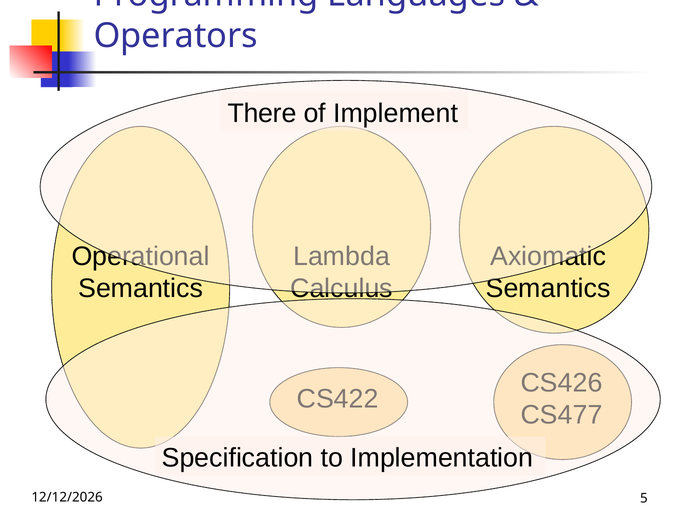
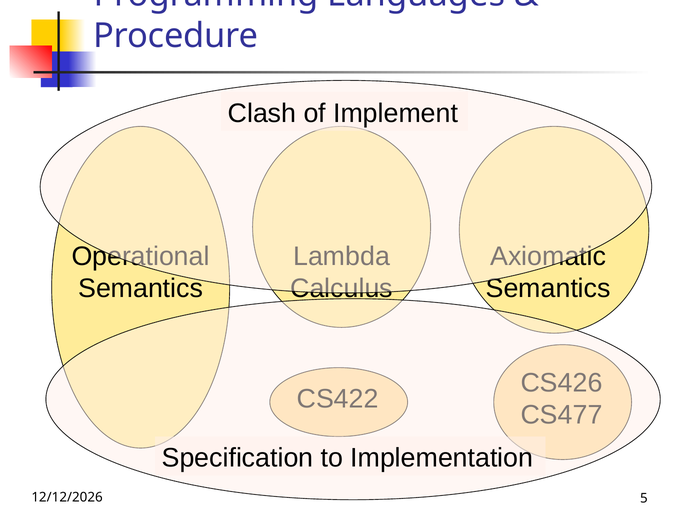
Operators: Operators -> Procedure
There: There -> Clash
